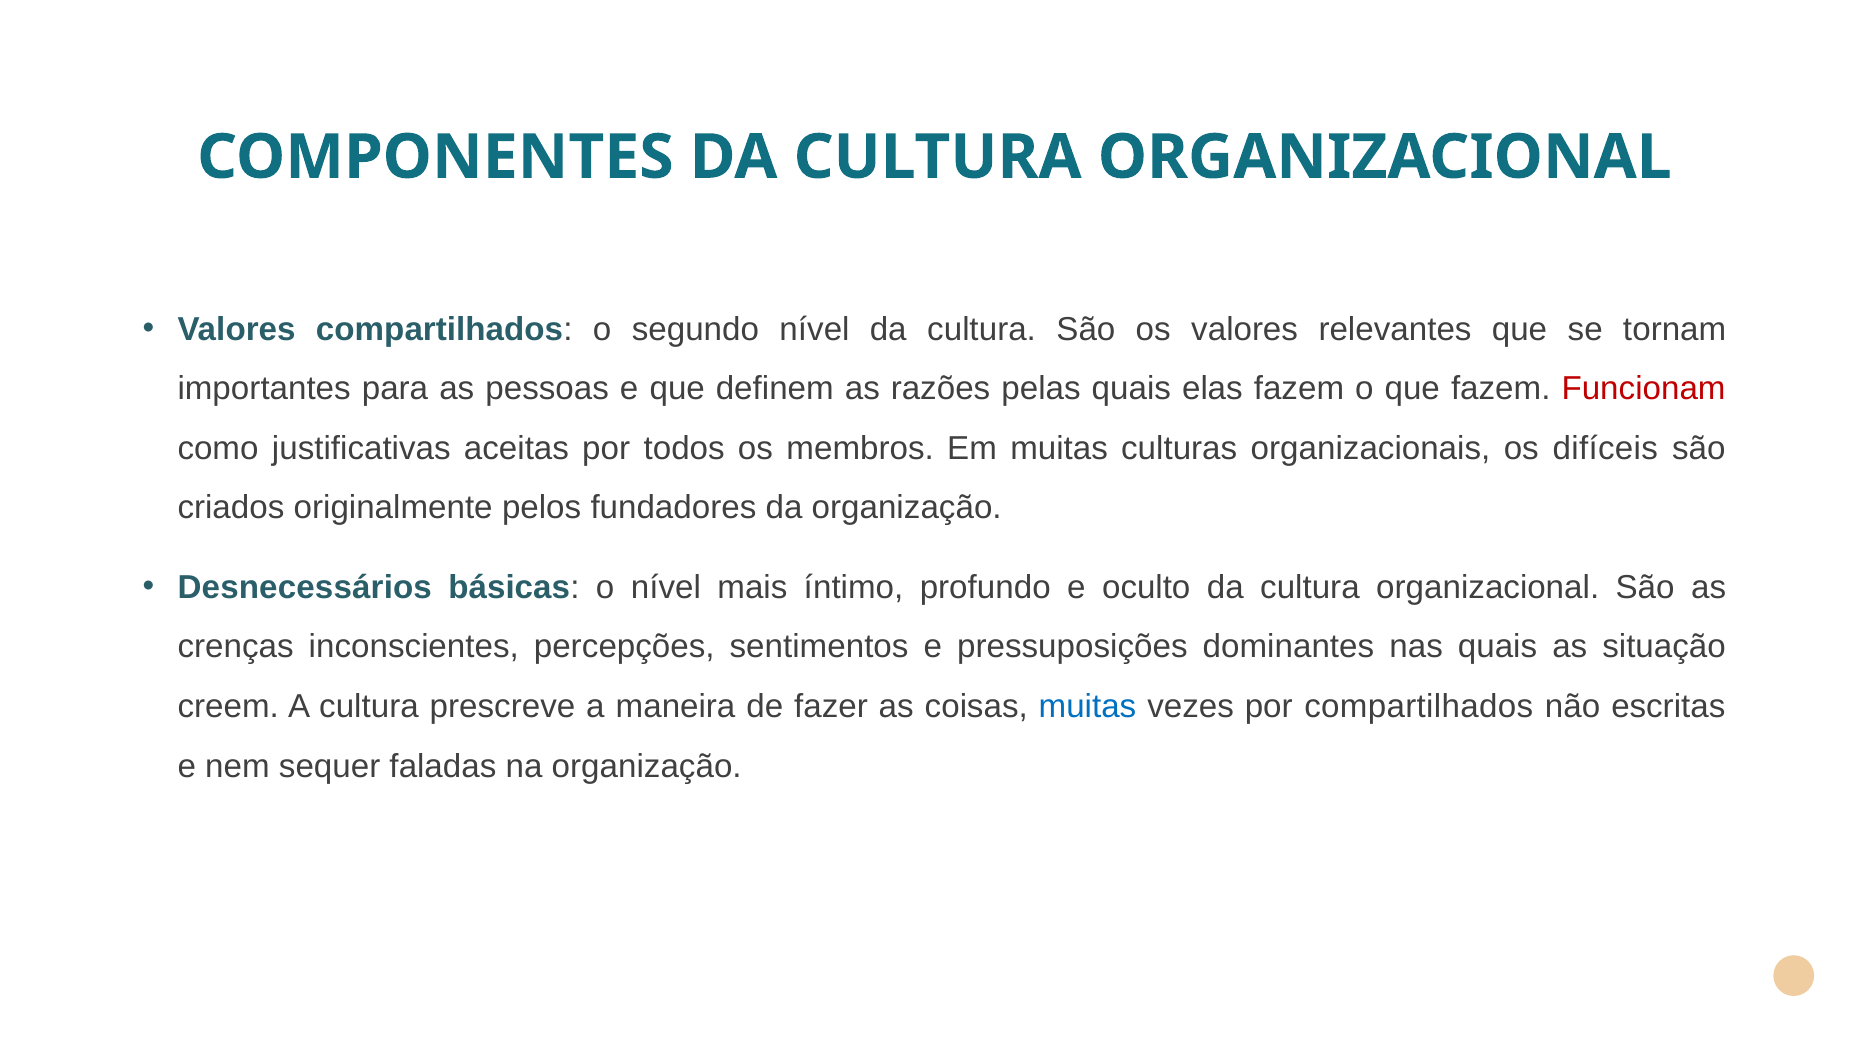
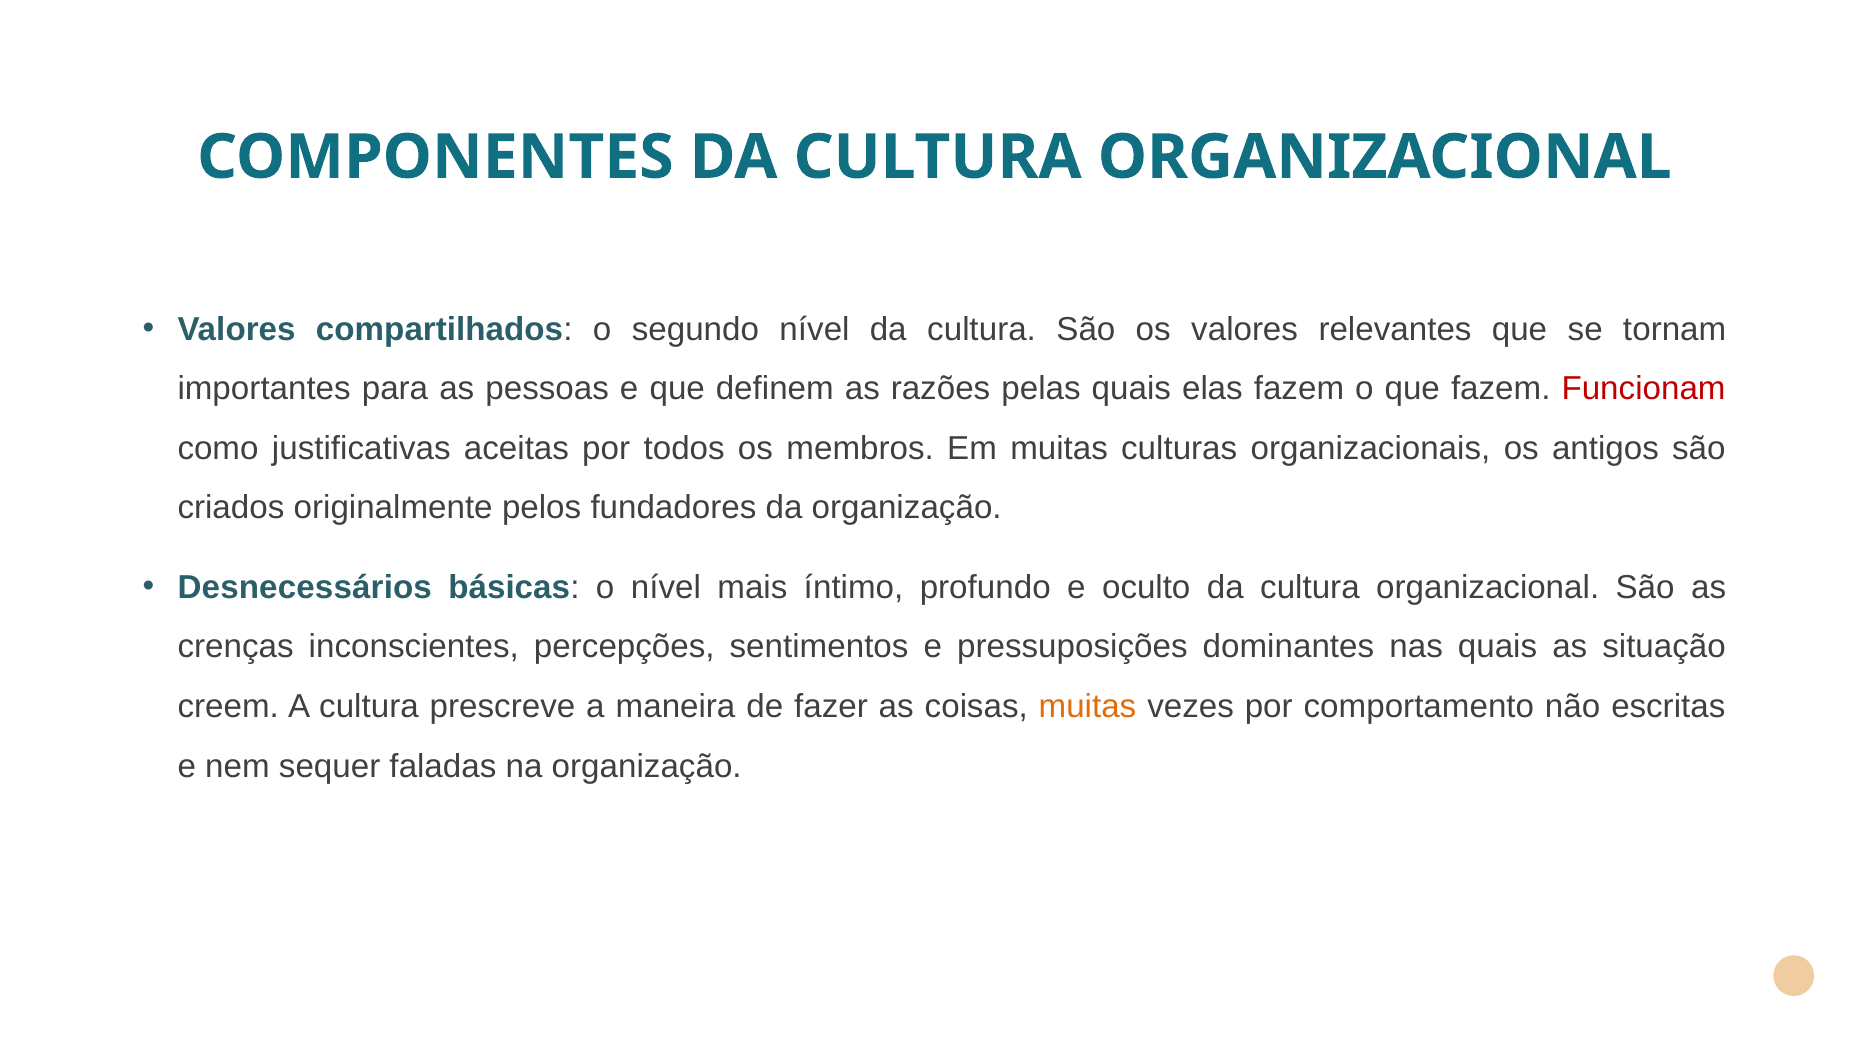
difíceis: difíceis -> antigos
muitas at (1088, 706) colour: blue -> orange
por compartilhados: compartilhados -> comportamento
